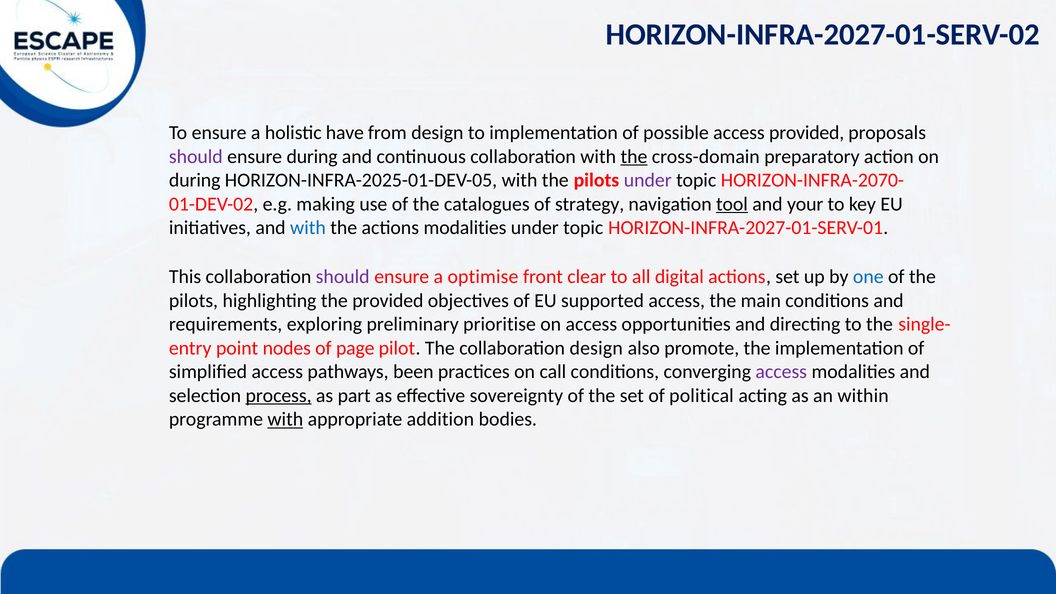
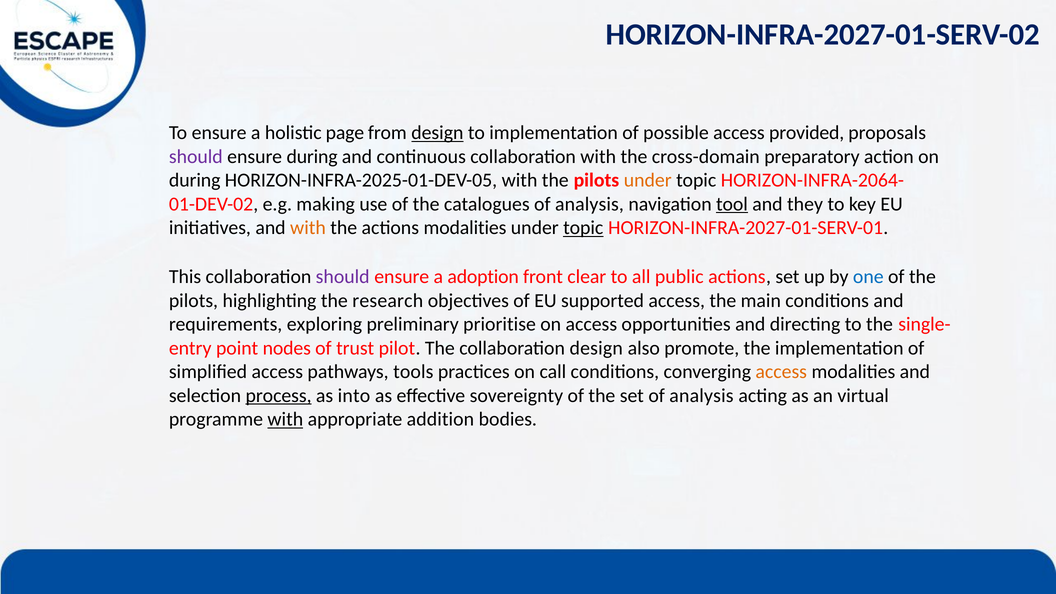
have: have -> page
design at (437, 133) underline: none -> present
the at (634, 157) underline: present -> none
under at (648, 180) colour: purple -> orange
HORIZON-INFRA-2070-: HORIZON-INFRA-2070- -> HORIZON-INFRA-2064-
catalogues of strategy: strategy -> analysis
your: your -> they
with at (308, 228) colour: blue -> orange
topic at (583, 228) underline: none -> present
optimise: optimise -> adoption
digital: digital -> public
the provided: provided -> research
page: page -> trust
been: been -> tools
access at (781, 372) colour: purple -> orange
part: part -> into
set of political: political -> analysis
within: within -> virtual
